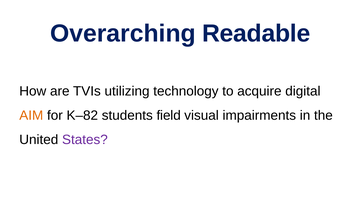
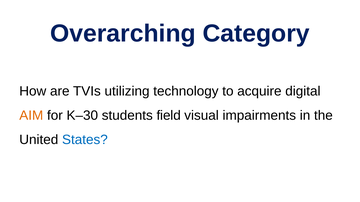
Readable: Readable -> Category
K–82: K–82 -> K–30
States colour: purple -> blue
